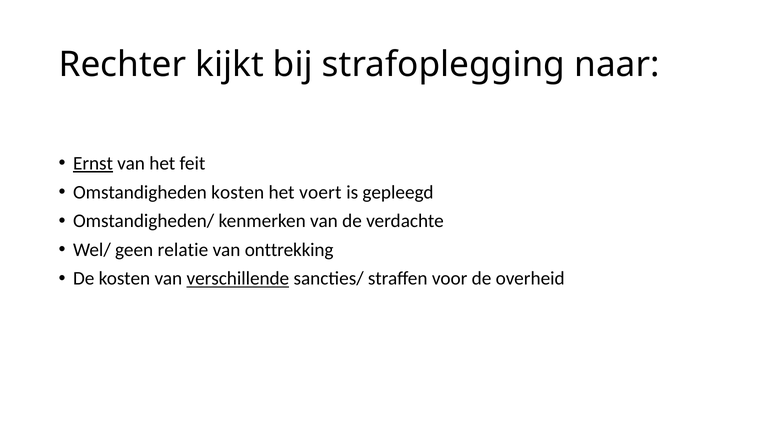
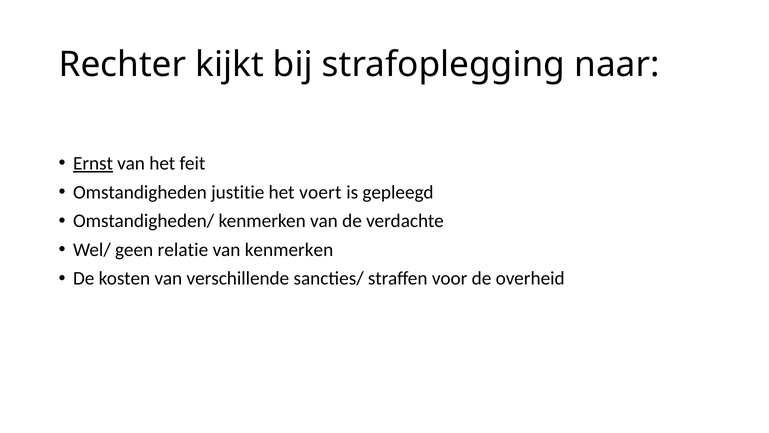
Omstandigheden kosten: kosten -> justitie
van onttrekking: onttrekking -> kenmerken
verschillende underline: present -> none
